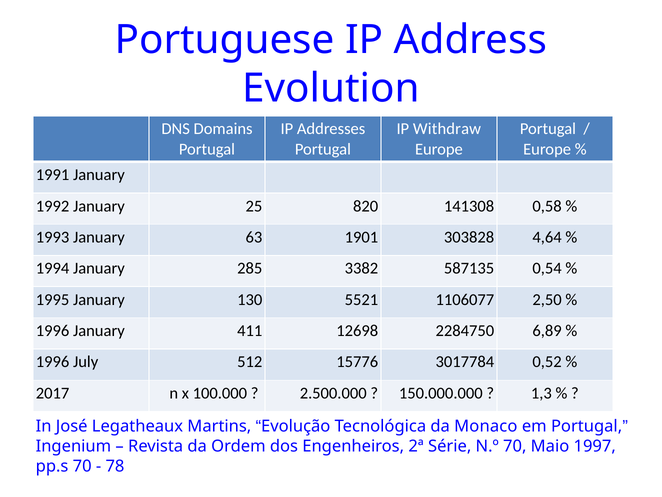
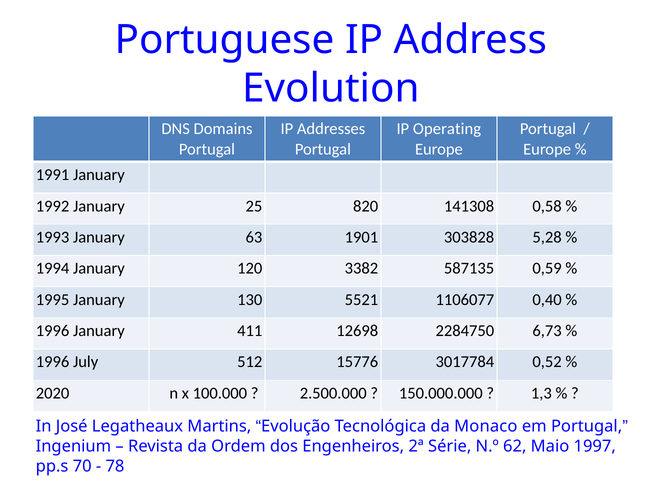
Withdraw: Withdraw -> Operating
4,64: 4,64 -> 5,28
285: 285 -> 120
0,54: 0,54 -> 0,59
2,50: 2,50 -> 0,40
6,89: 6,89 -> 6,73
2017: 2017 -> 2020
N.º 70: 70 -> 62
